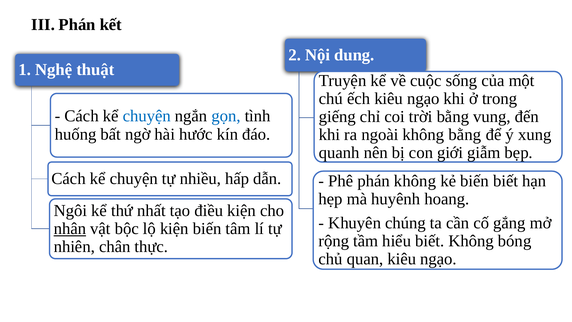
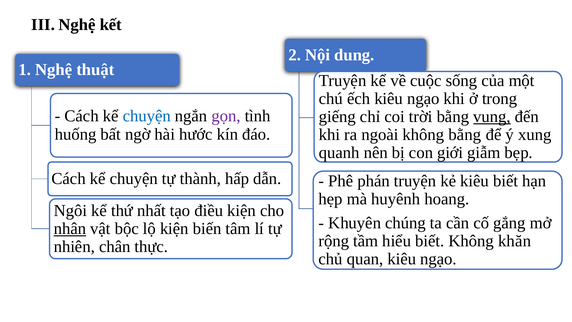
III Phán: Phán -> Nghệ
gọn colour: blue -> purple
vung underline: none -> present
nhiều: nhiều -> thành
phán không: không -> truyện
kẻ biến: biến -> kiêu
bóng: bóng -> khăn
